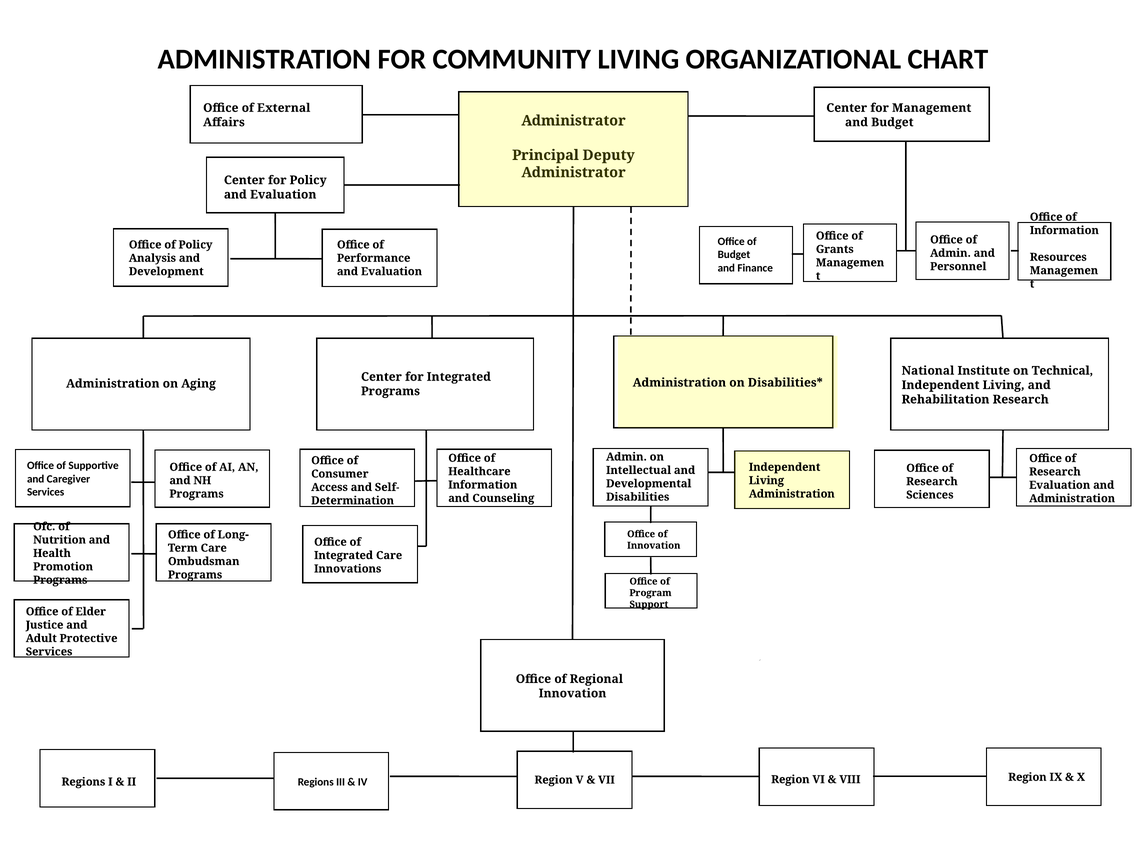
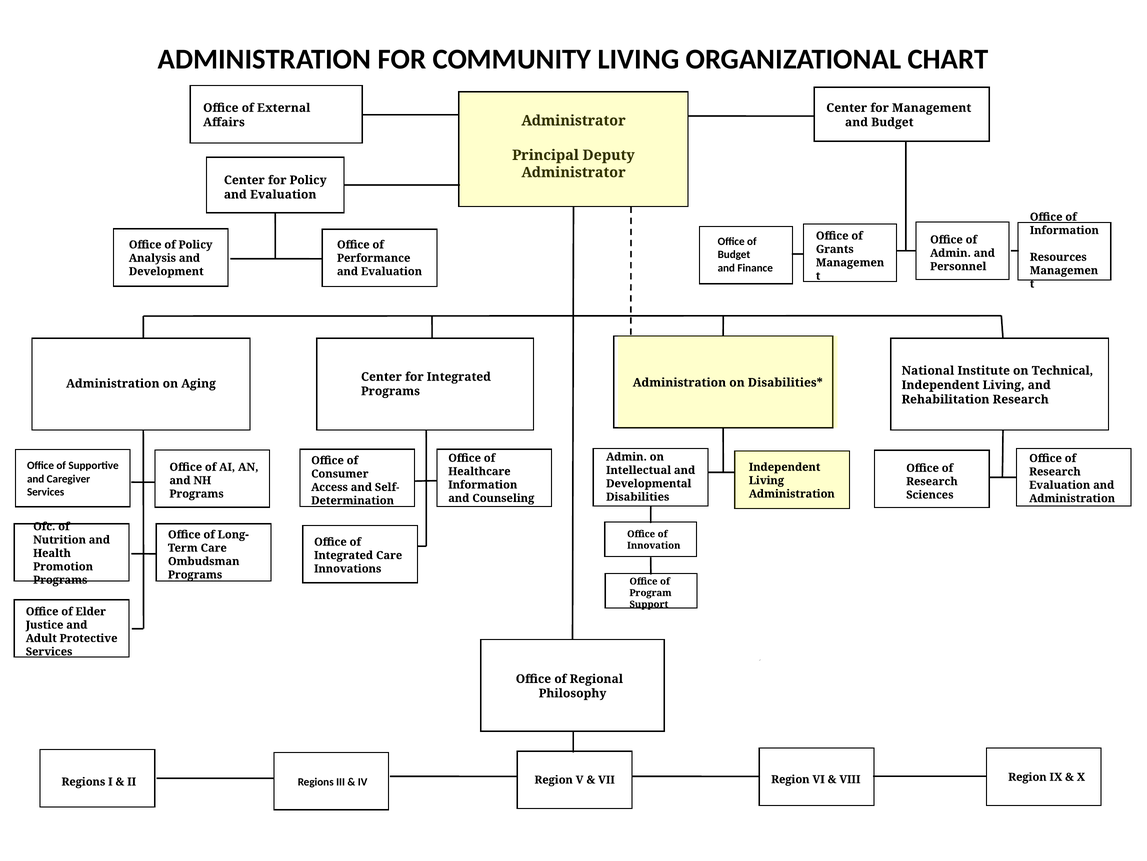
Innovation at (573, 693): Innovation -> Philosophy
